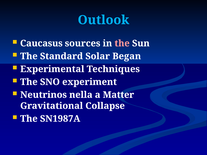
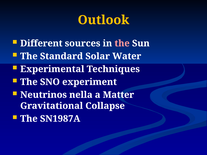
Outlook colour: light blue -> yellow
Caucasus: Caucasus -> Different
Began: Began -> Water
